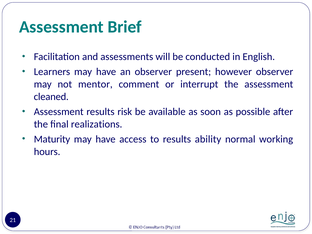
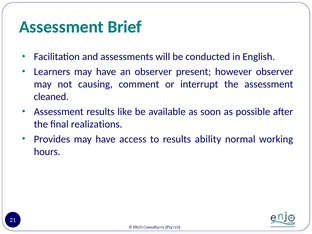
mentor: mentor -> causing
risk: risk -> like
Maturity: Maturity -> Provides
